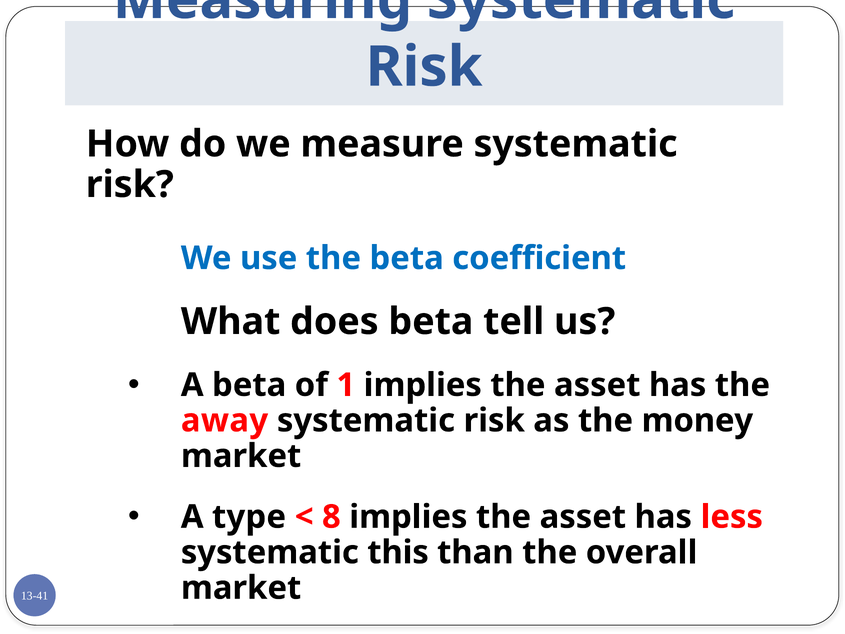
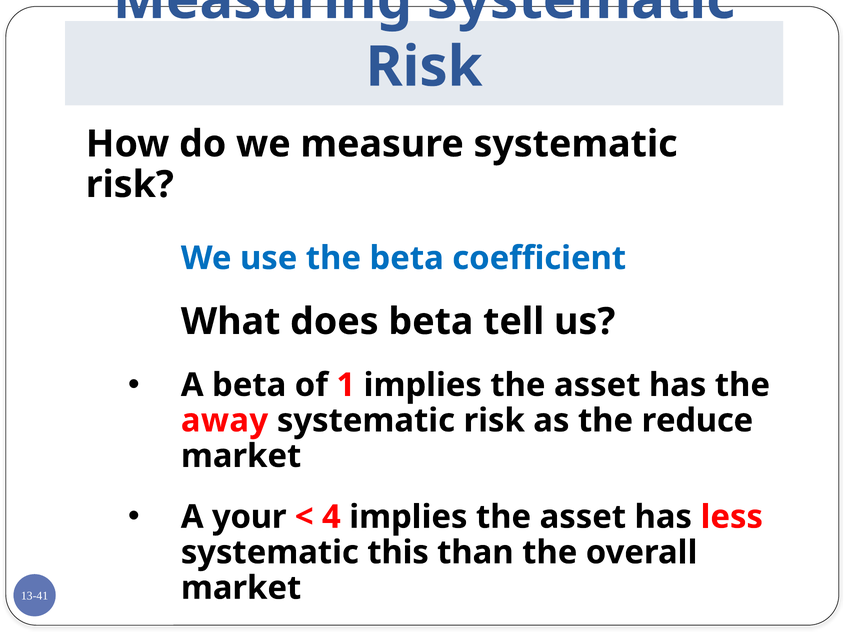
money: money -> reduce
type: type -> your
8: 8 -> 4
